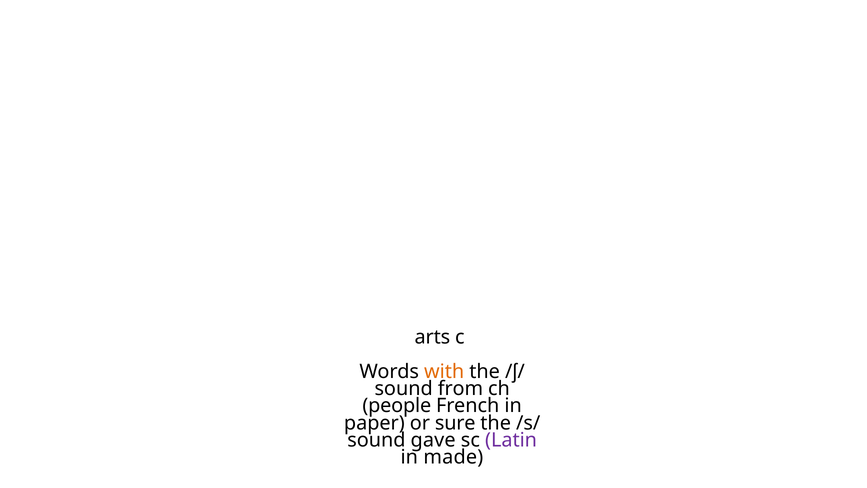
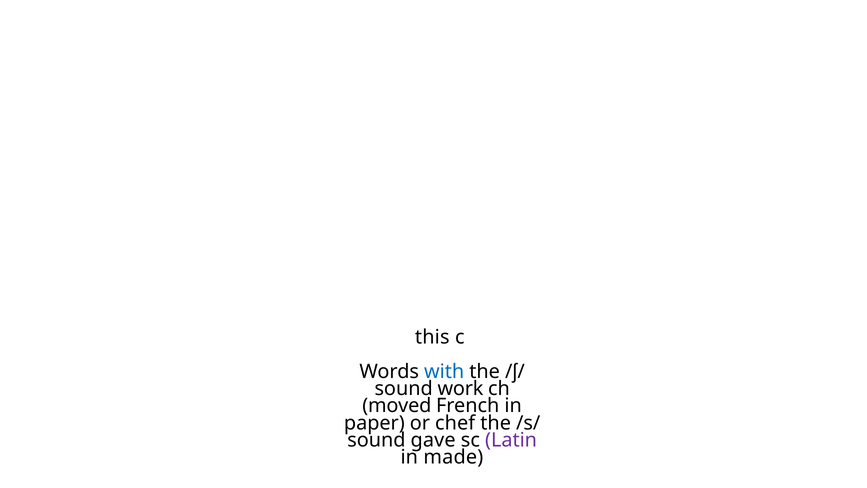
arts: arts -> this
with colour: orange -> blue
from: from -> work
people: people -> moved
sure: sure -> chef
